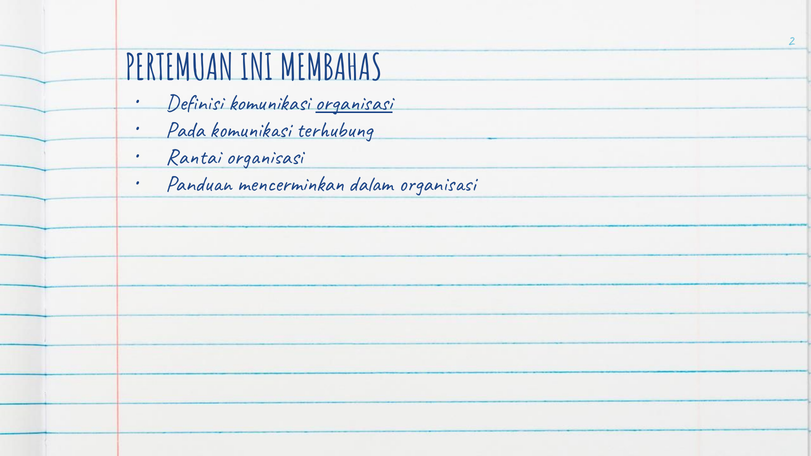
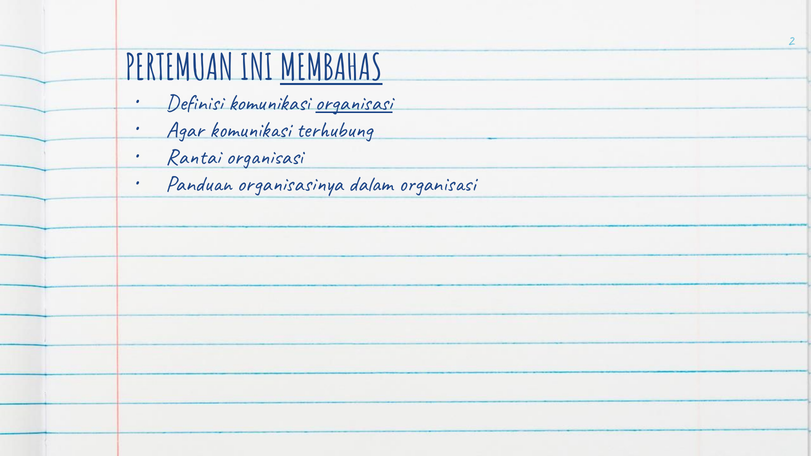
MEMBAHAS underline: none -> present
Pada: Pada -> Agar
mencerminkan: mencerminkan -> organisasinya
